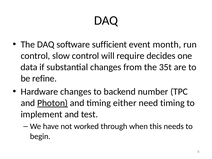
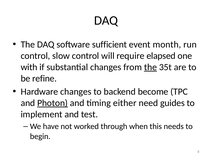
decides: decides -> elapsed
data: data -> with
the at (150, 67) underline: none -> present
number: number -> become
need timing: timing -> guides
